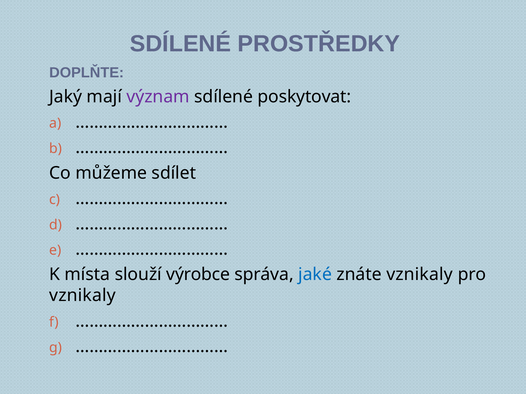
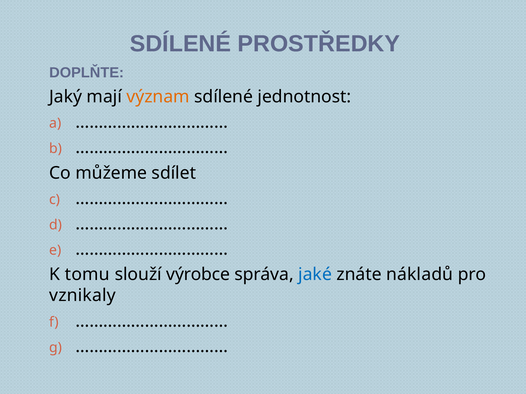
význam colour: purple -> orange
poskytovat: poskytovat -> jednotnost
místa: místa -> tomu
znáte vznikaly: vznikaly -> nákladů
